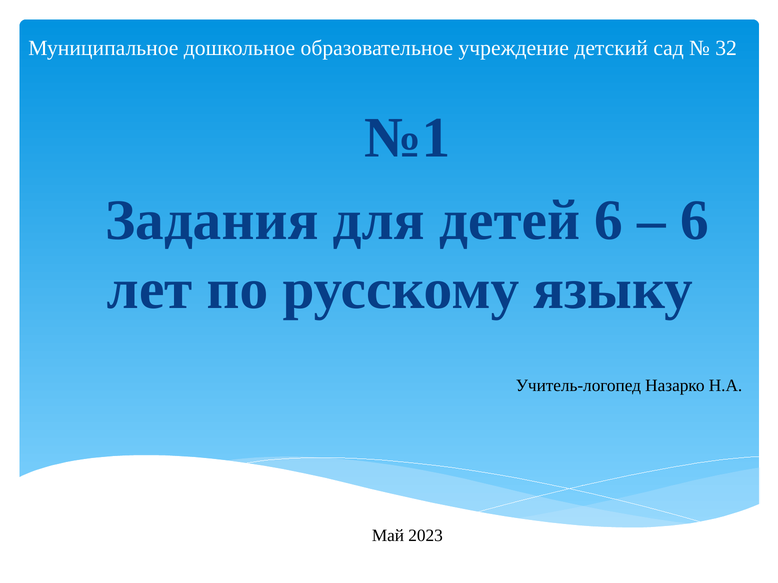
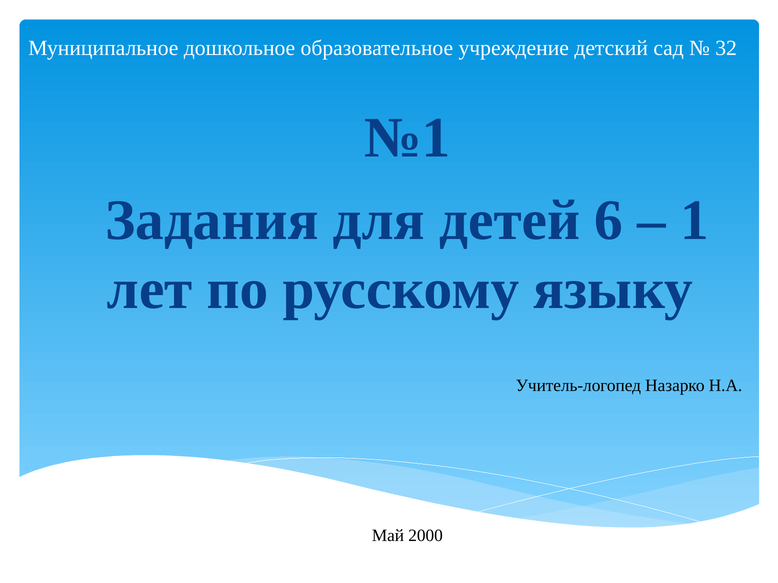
6 at (695, 221): 6 -> 1
2023: 2023 -> 2000
